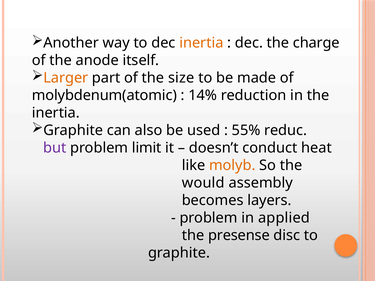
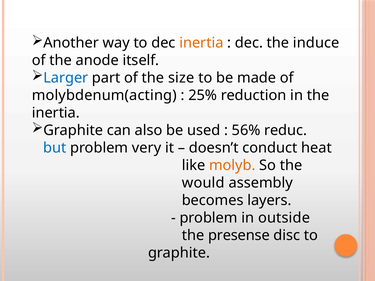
charge: charge -> induce
Larger colour: orange -> blue
molybdenum(atomic: molybdenum(atomic -> molybdenum(acting
14%: 14% -> 25%
55%: 55% -> 56%
but colour: purple -> blue
limit: limit -> very
applied: applied -> outside
